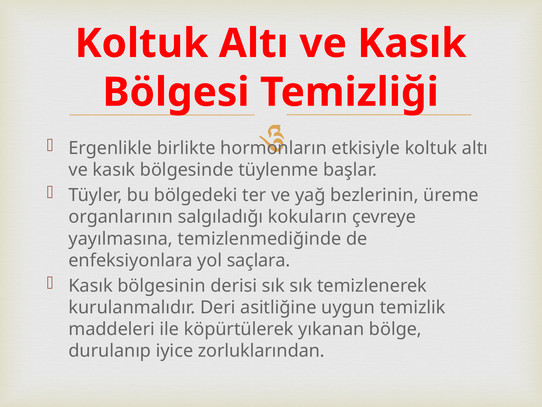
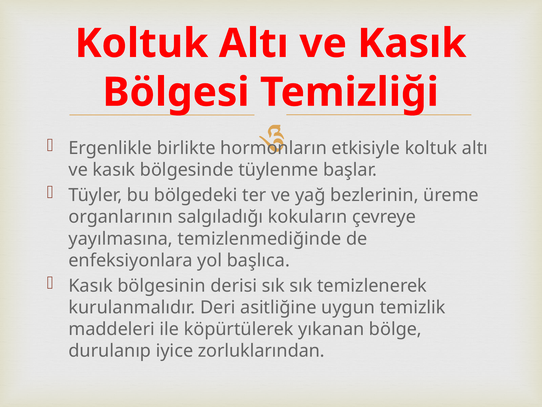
saçlara: saçlara -> başlıca
